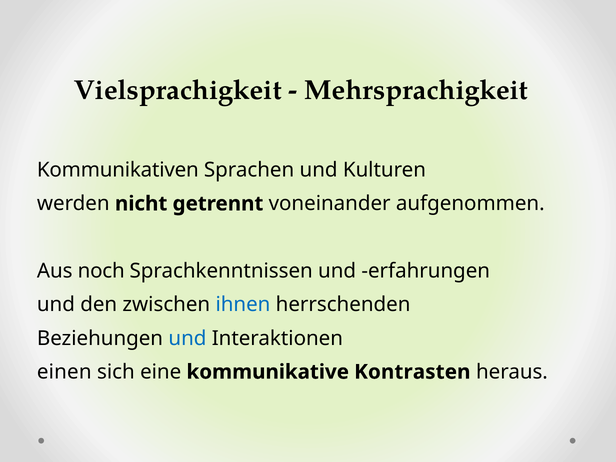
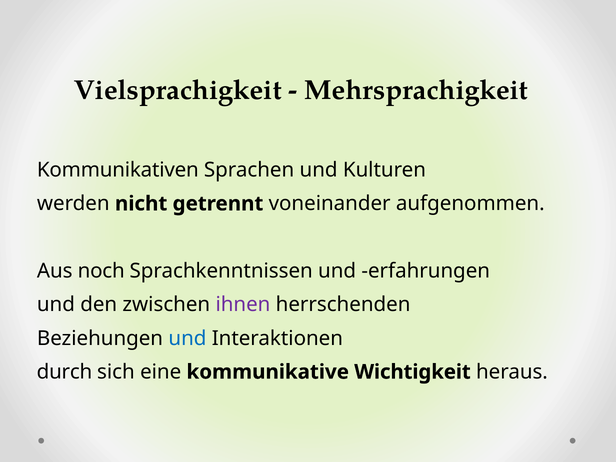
ihnen colour: blue -> purple
einen: einen -> durch
Kontrasten: Kontrasten -> Wichtigkeit
